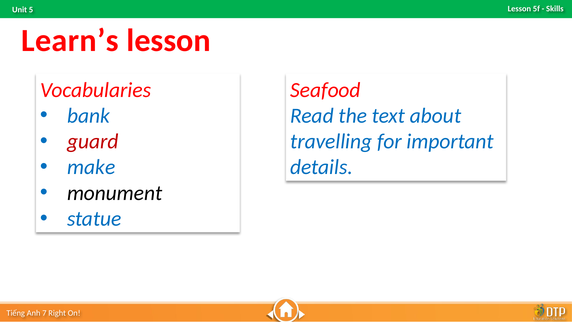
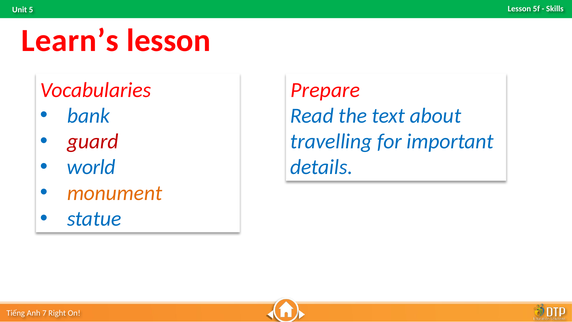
Seafood: Seafood -> Prepare
make: make -> world
monument colour: black -> orange
